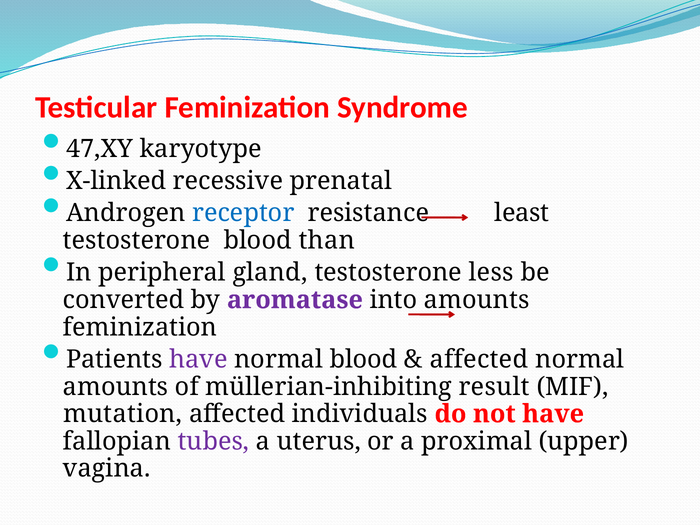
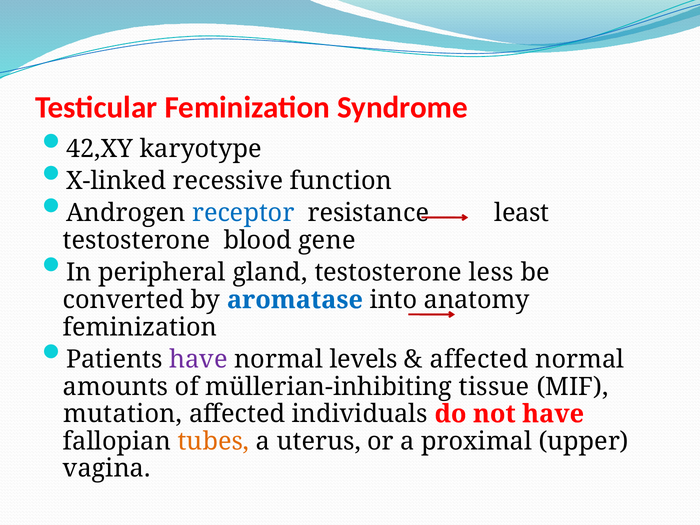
47,XY: 47,XY -> 42,XY
prenatal: prenatal -> function
than: than -> gene
aromatase colour: purple -> blue
into amounts: amounts -> anatomy
normal blood: blood -> levels
result: result -> tissue
tubes colour: purple -> orange
